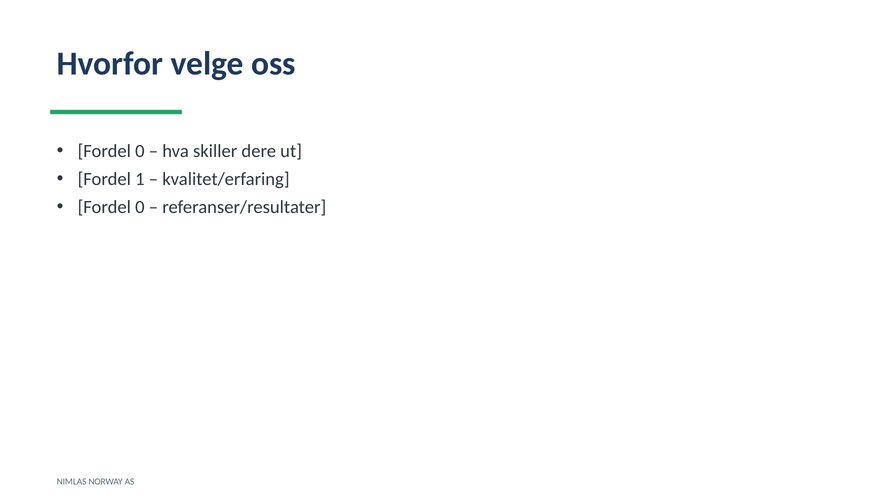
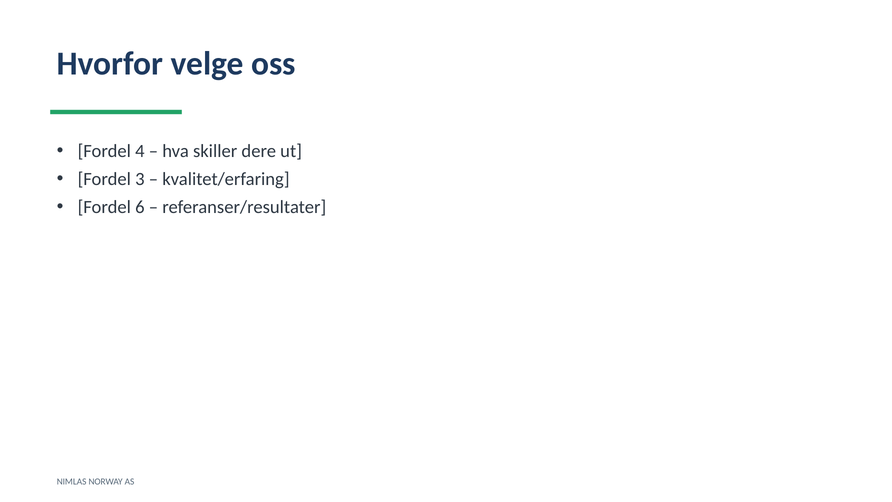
0 at (140, 151): 0 -> 4
1: 1 -> 3
0 at (140, 207): 0 -> 6
